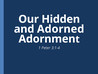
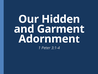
Adorned: Adorned -> Garment
